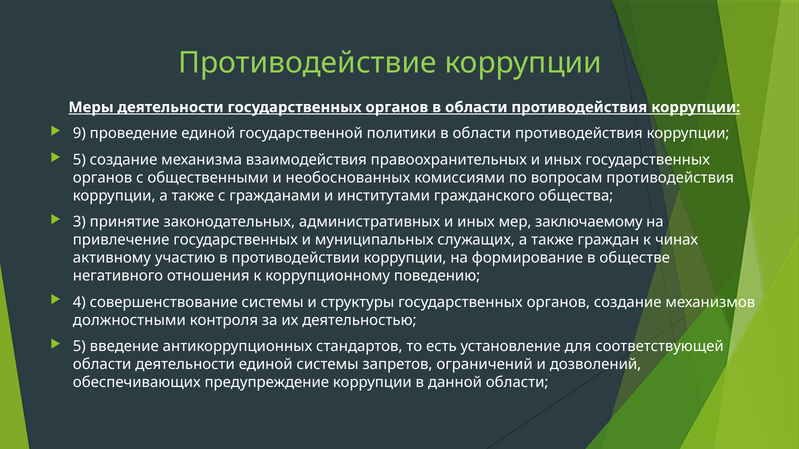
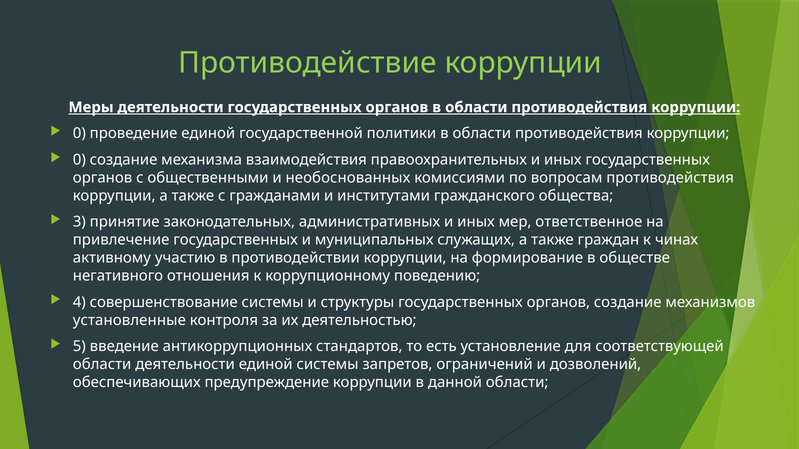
9 at (79, 134): 9 -> 0
5 at (79, 160): 5 -> 0
заключаемому: заключаемому -> ответственное
должностными: должностными -> установленные
